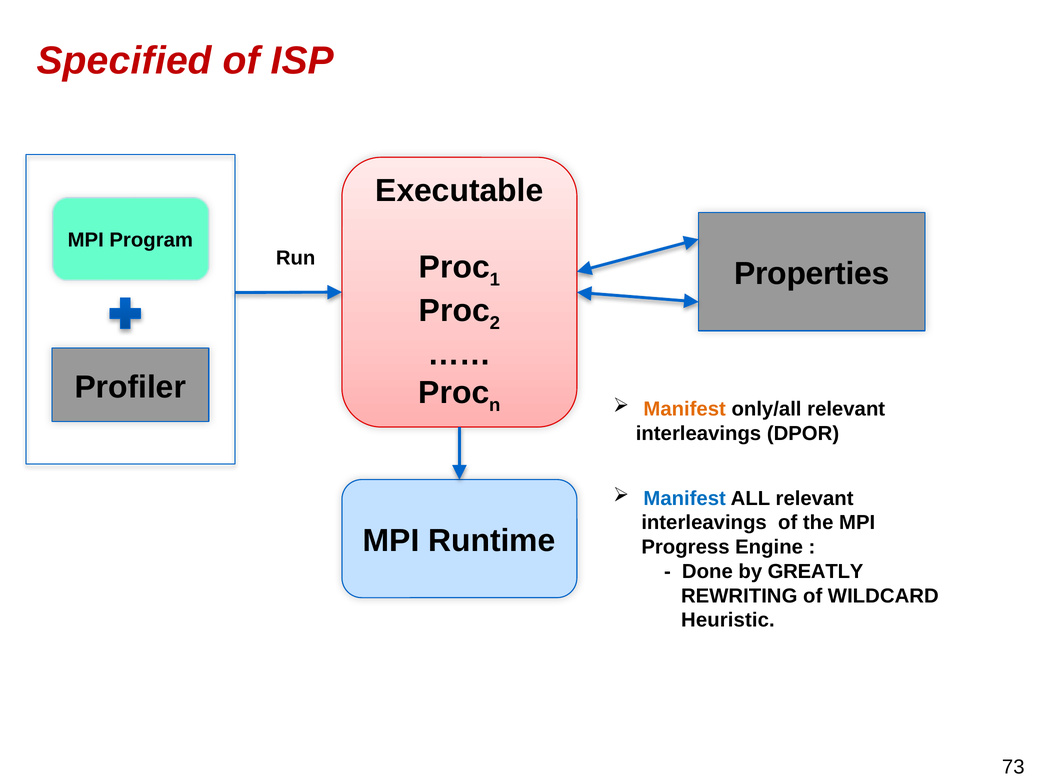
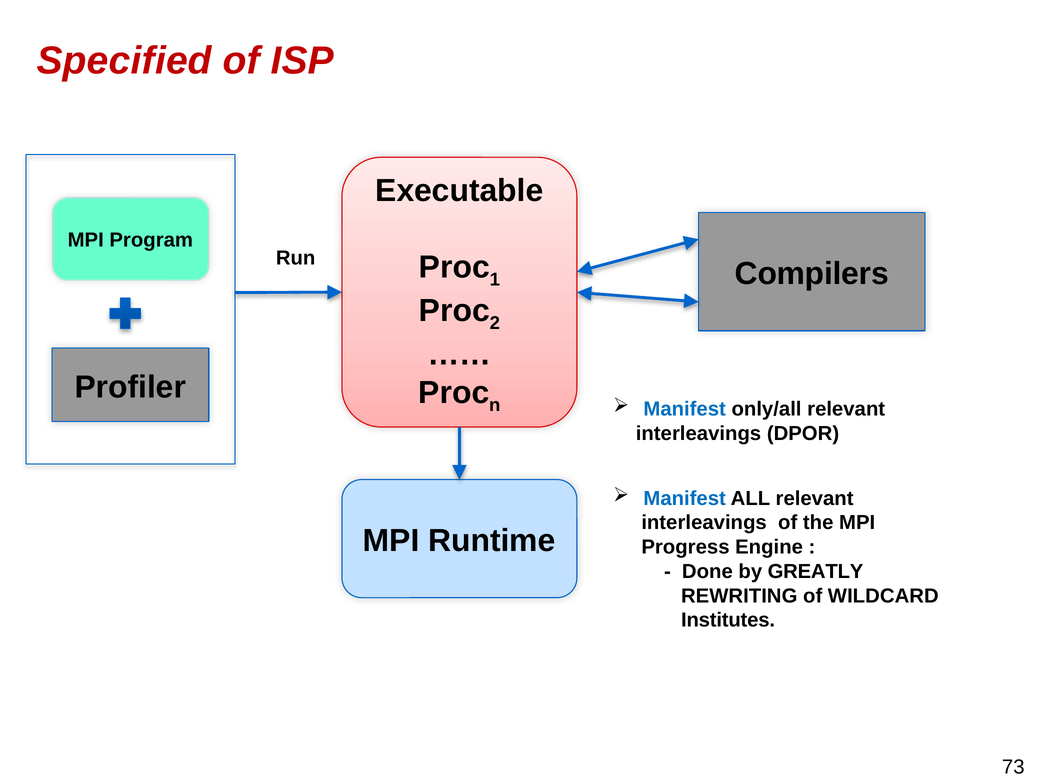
Properties: Properties -> Compilers
Manifest at (685, 409) colour: orange -> blue
Heuristic: Heuristic -> Institutes
